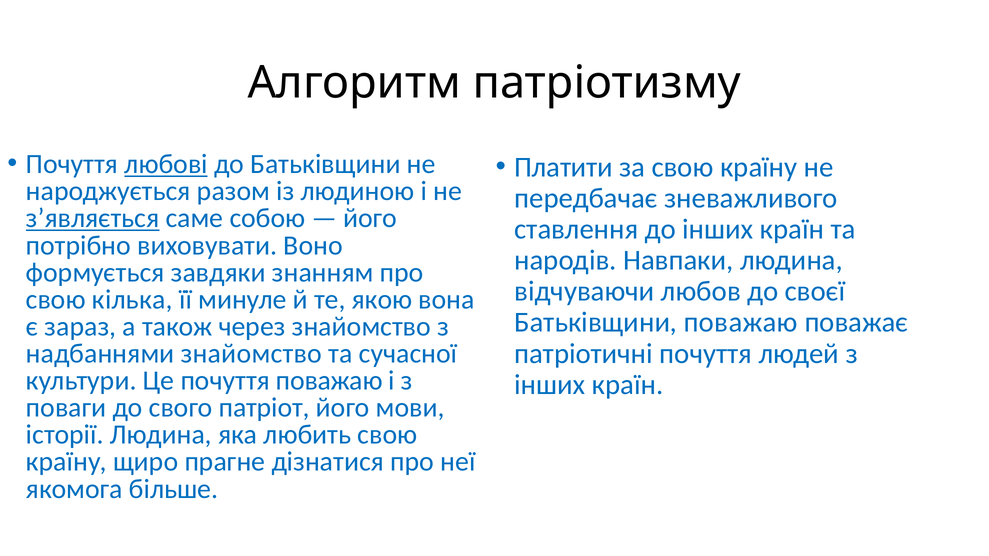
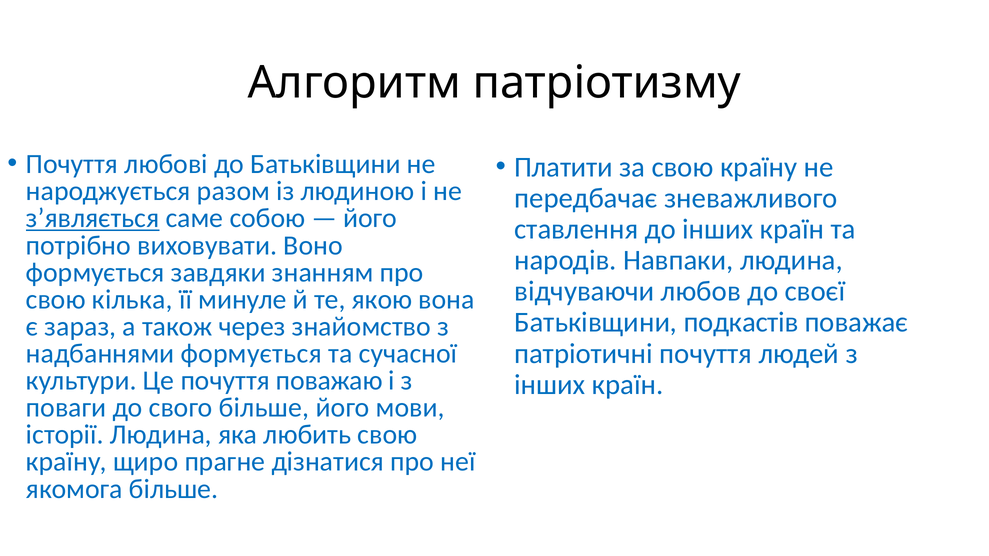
любові underline: present -> none
Батьківщини поважаю: поважаю -> подкастів
надбаннями знайомство: знайомство -> формується
свого патріот: патріот -> більше
